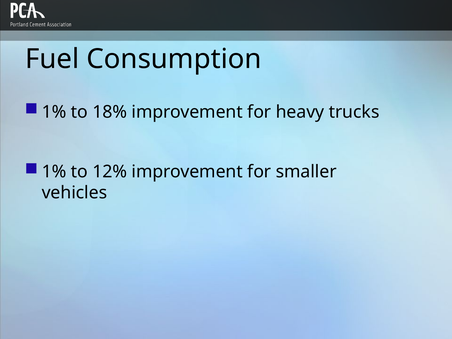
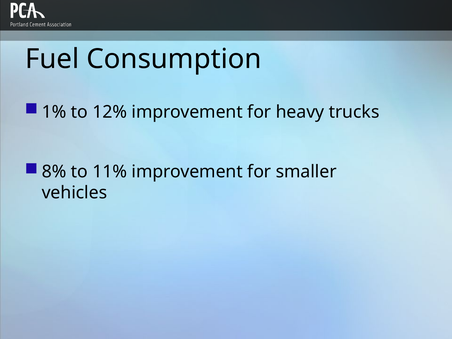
18%: 18% -> 12%
1% at (54, 172): 1% -> 8%
12%: 12% -> 11%
